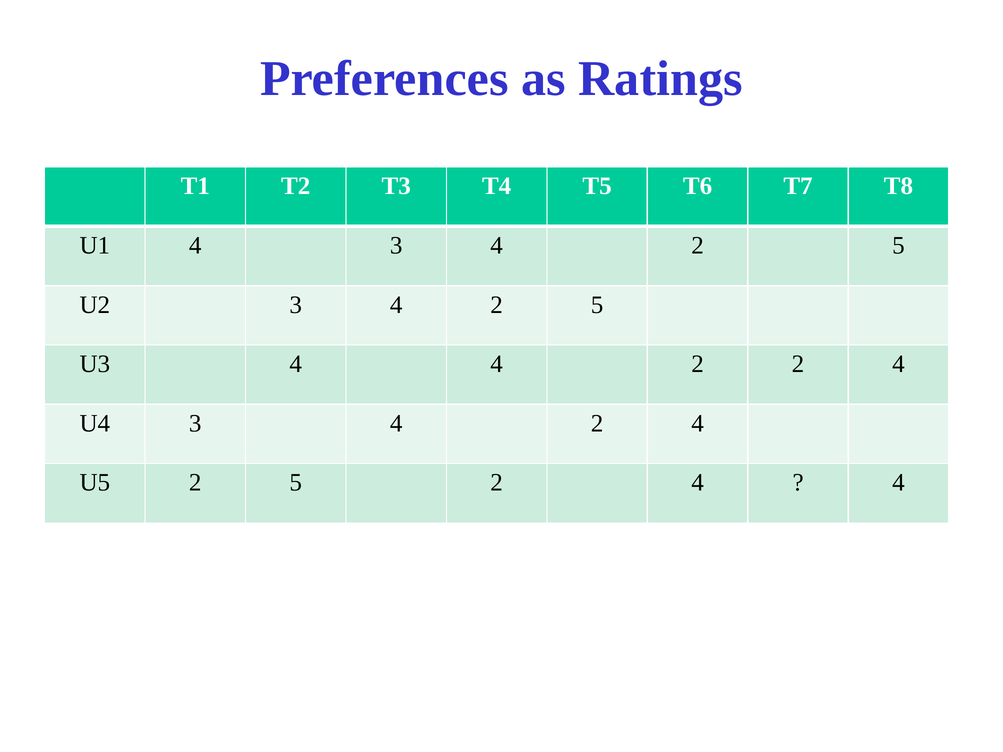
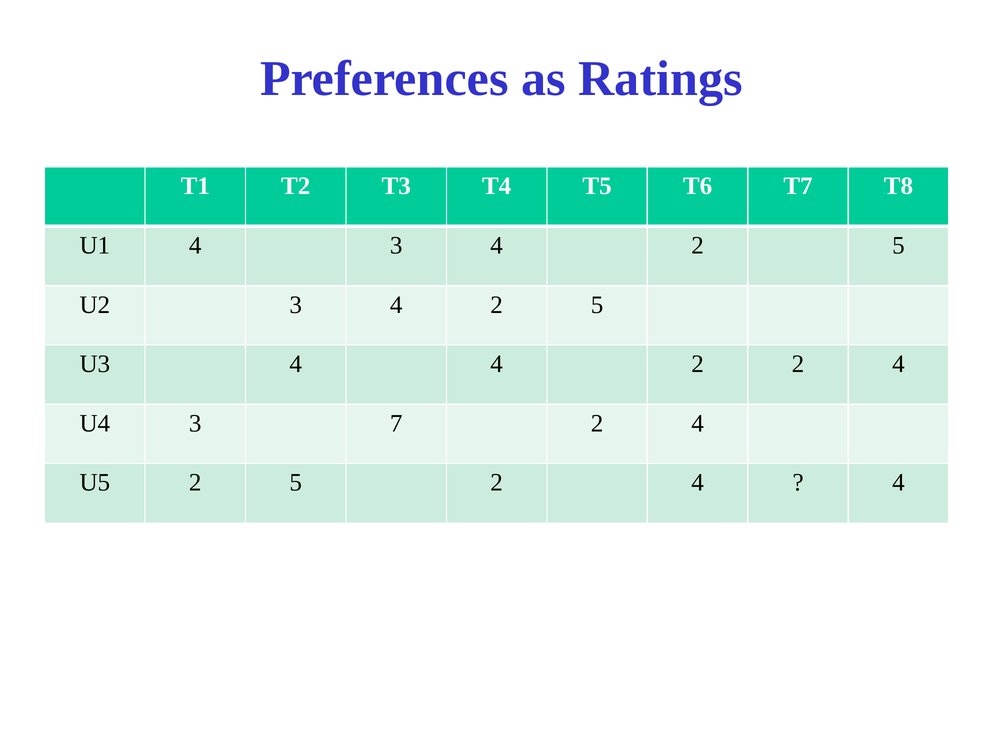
U4 3 4: 4 -> 7
